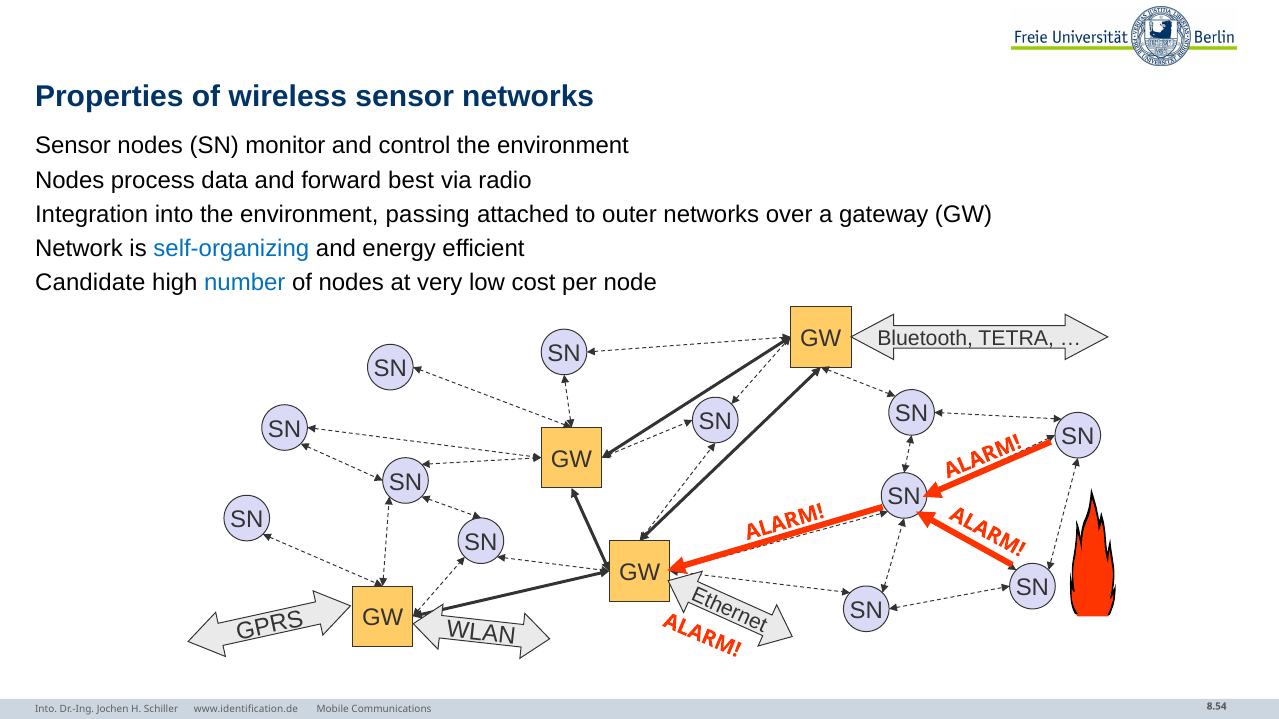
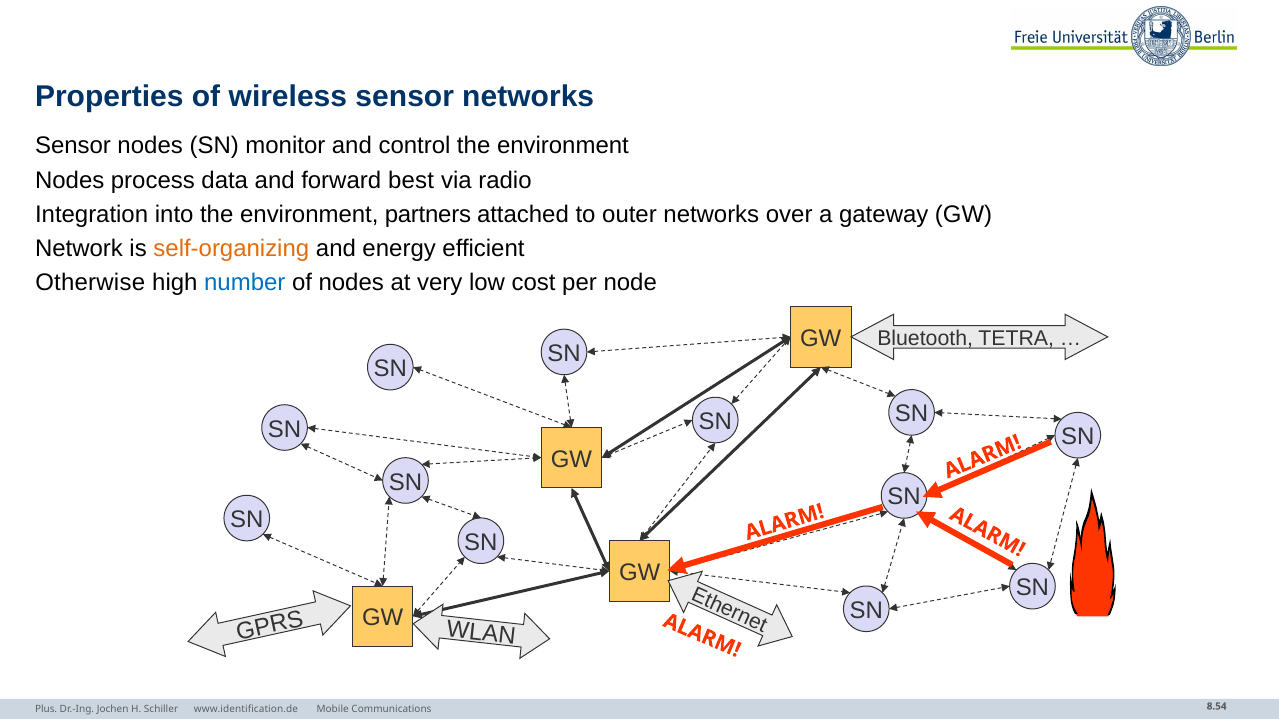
passing: passing -> partners
self-organizing colour: blue -> orange
Candidate: Candidate -> Otherwise
Into at (46, 710): Into -> Plus
